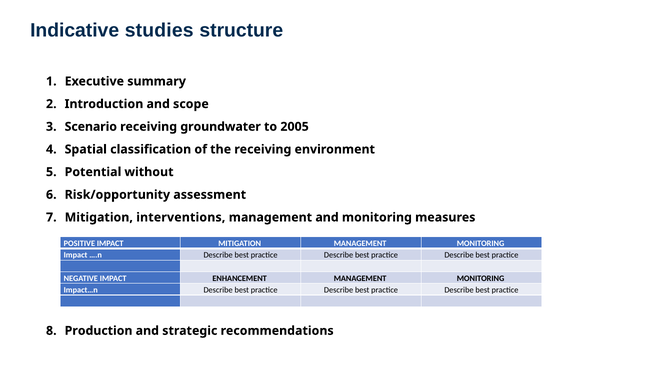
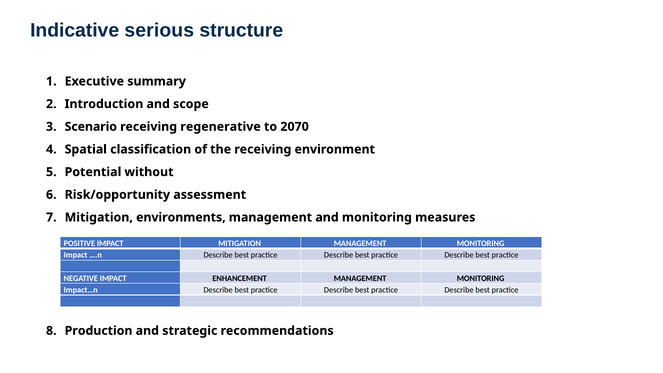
studies: studies -> serious
groundwater: groundwater -> regenerative
2005: 2005 -> 2070
interventions: interventions -> environments
